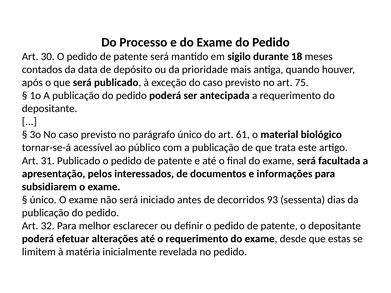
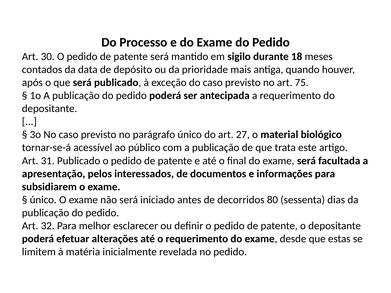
61: 61 -> 27
93: 93 -> 80
